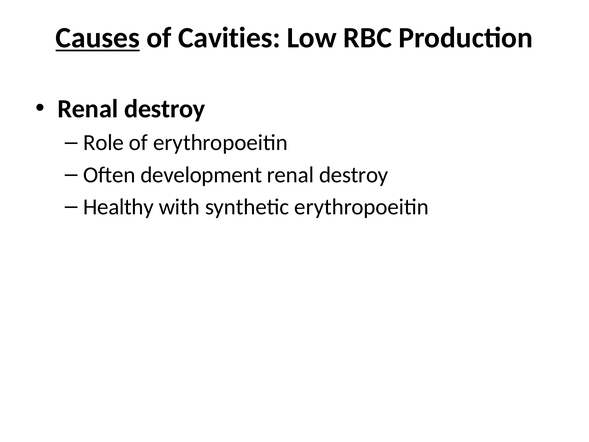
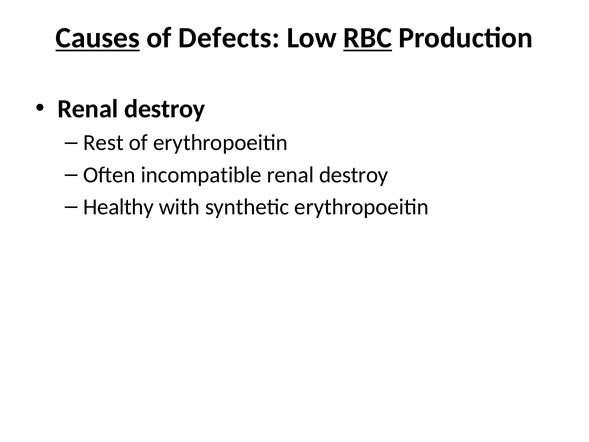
Cavities: Cavities -> Defects
RBC underline: none -> present
Role: Role -> Rest
development: development -> incompatible
